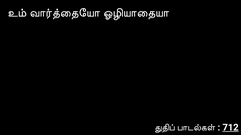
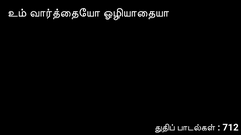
712 underline: present -> none
